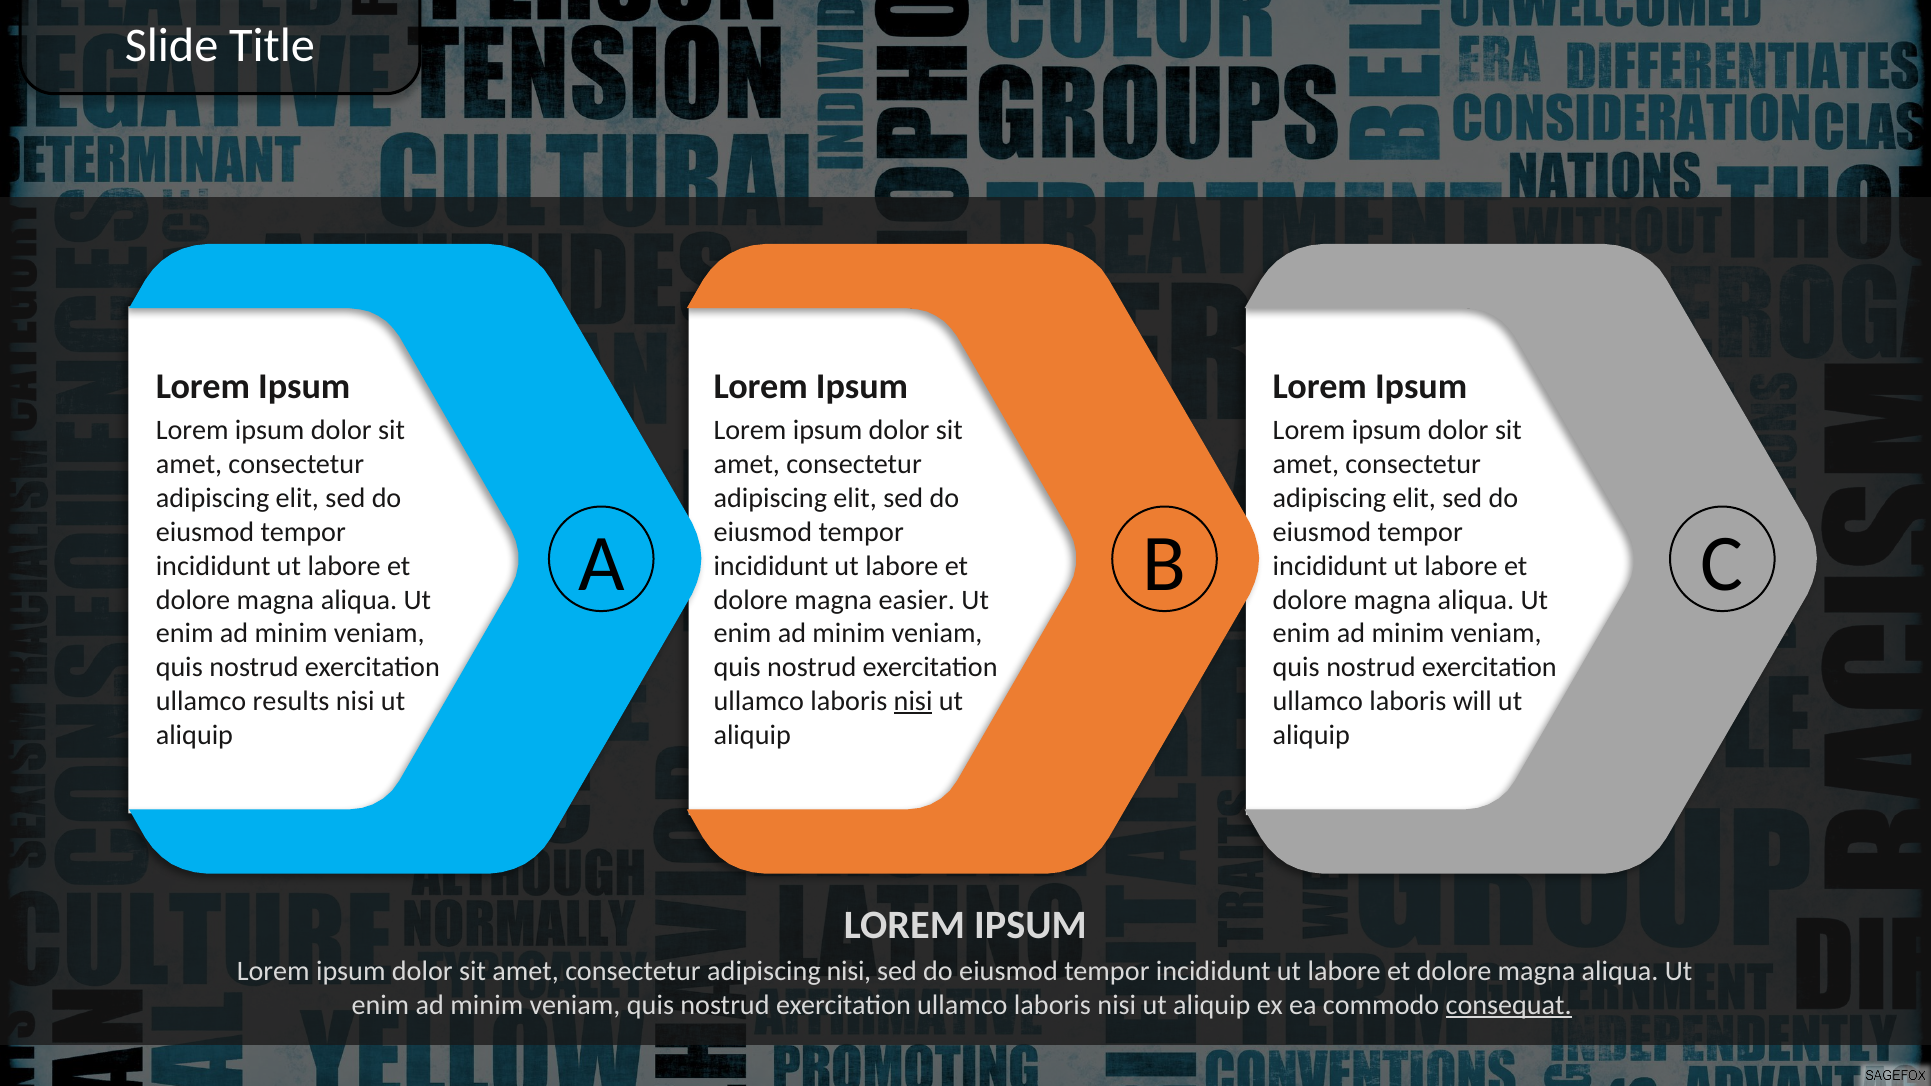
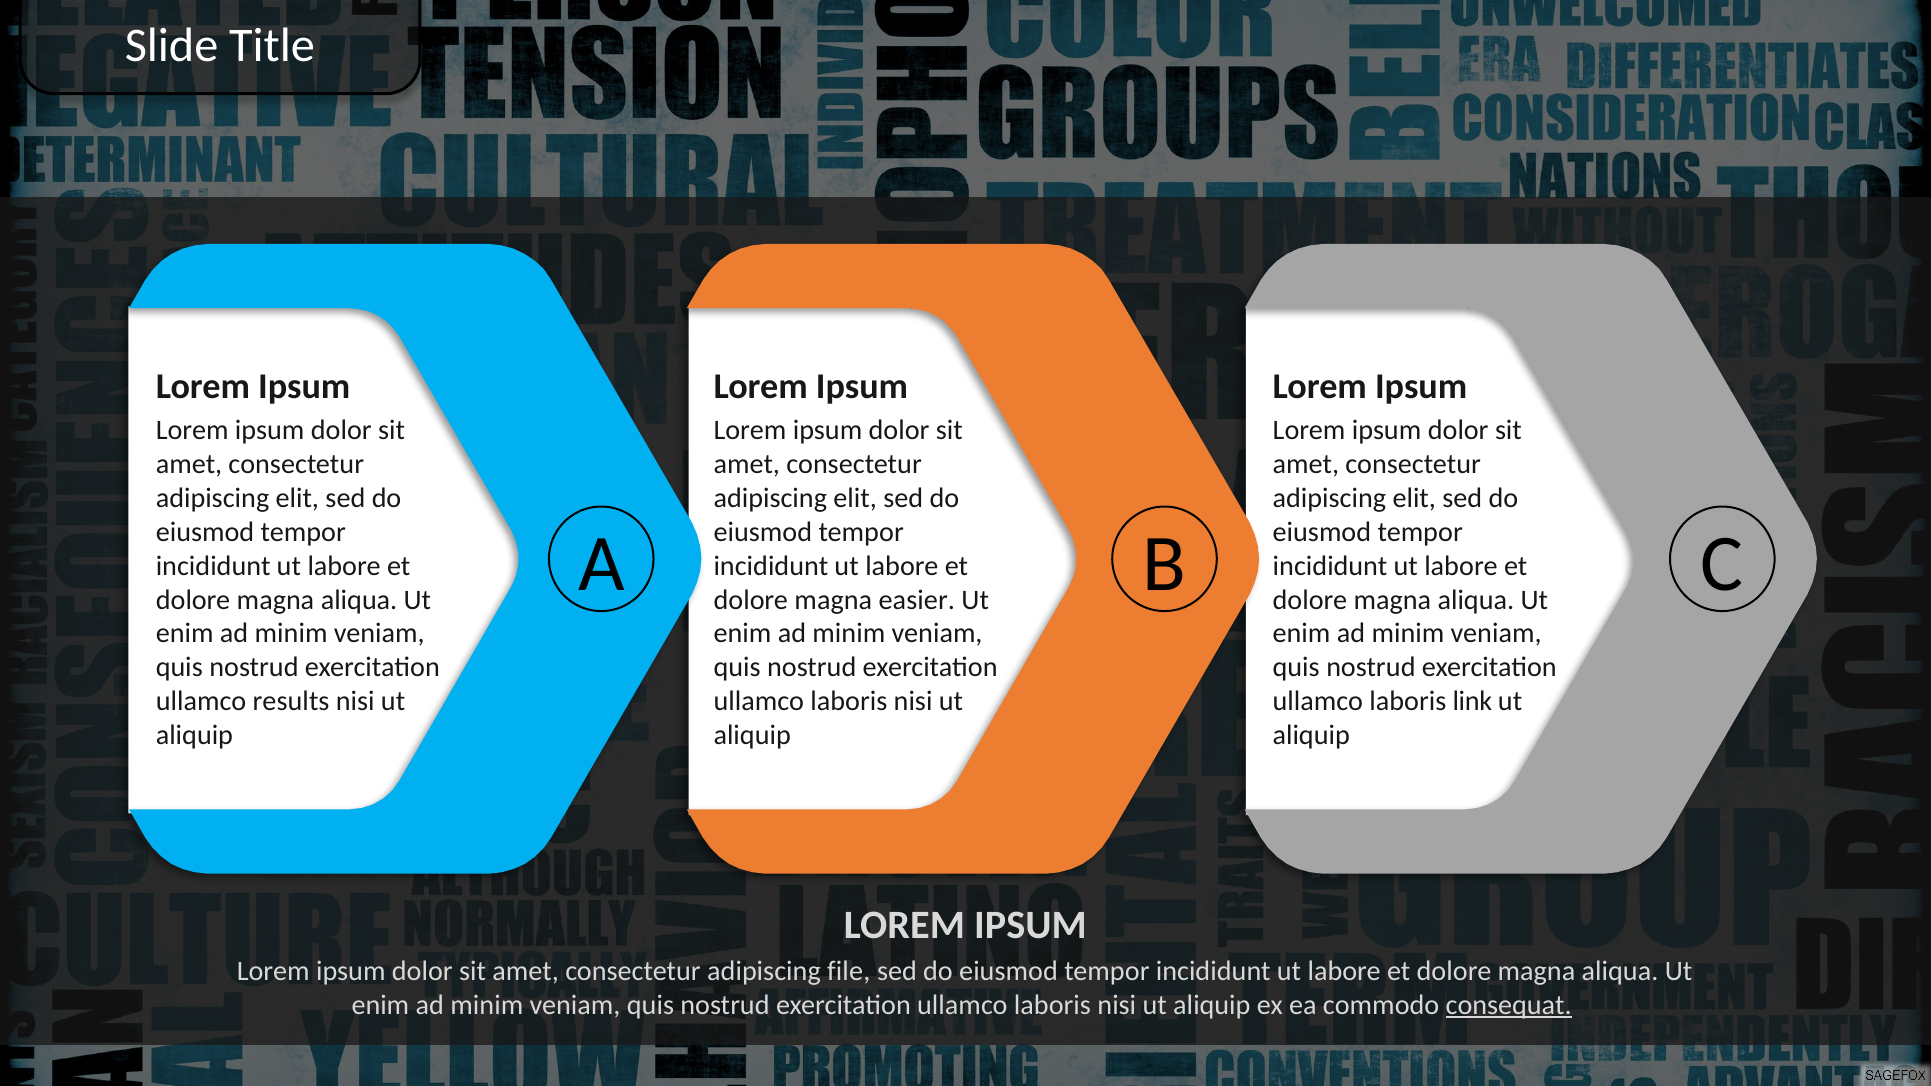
nisi at (913, 701) underline: present -> none
will: will -> link
adipiscing nisi: nisi -> file
